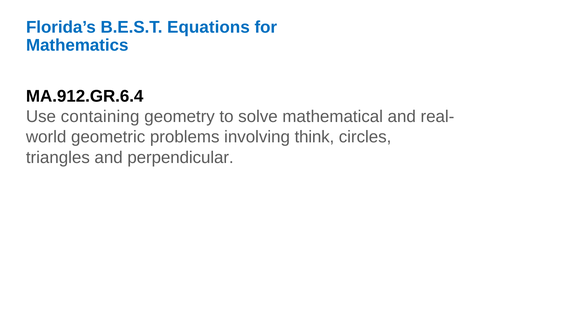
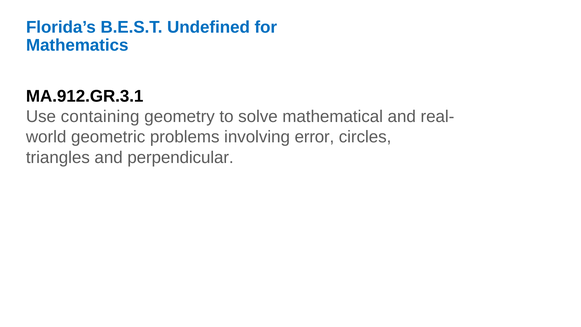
Equations: Equations -> Undefined
MA.912.GR.6.4: MA.912.GR.6.4 -> MA.912.GR.3.1
think: think -> error
